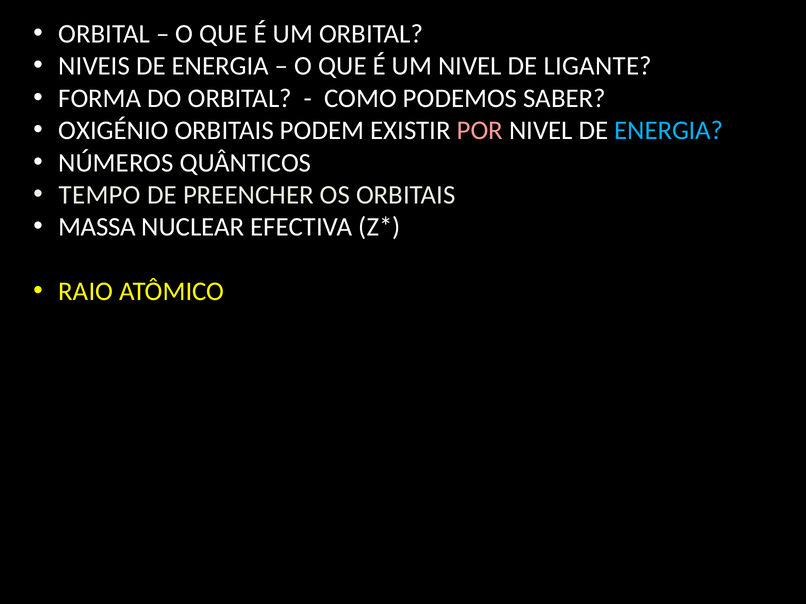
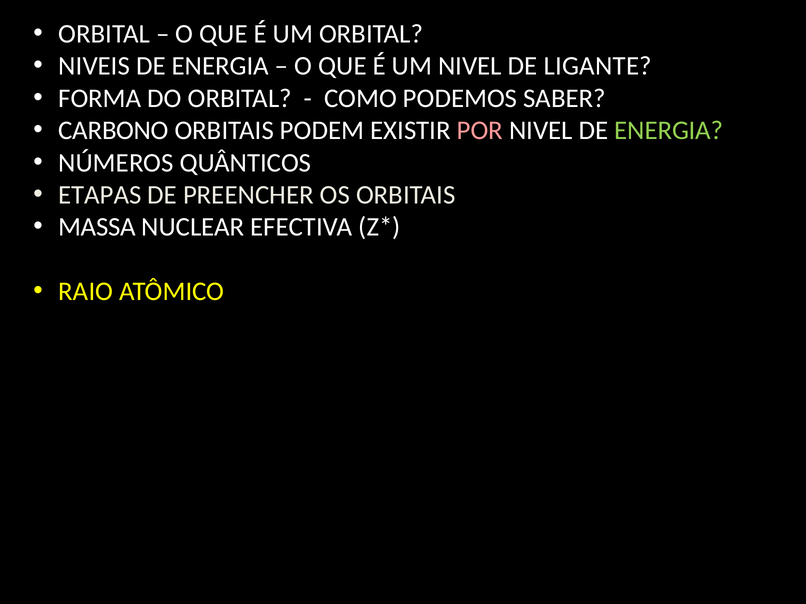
OXIGÉNIO: OXIGÉNIO -> CARBONO
ENERGIA at (669, 131) colour: light blue -> light green
TEMPO: TEMPO -> ETAPAS
